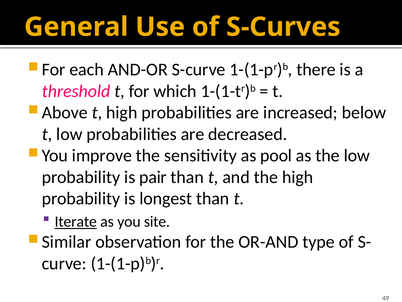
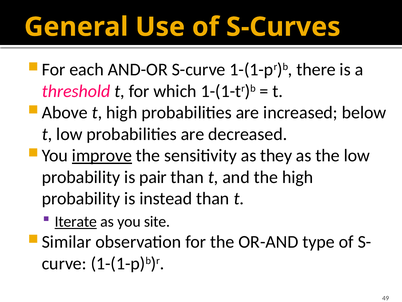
improve underline: none -> present
pool: pool -> they
longest: longest -> instead
